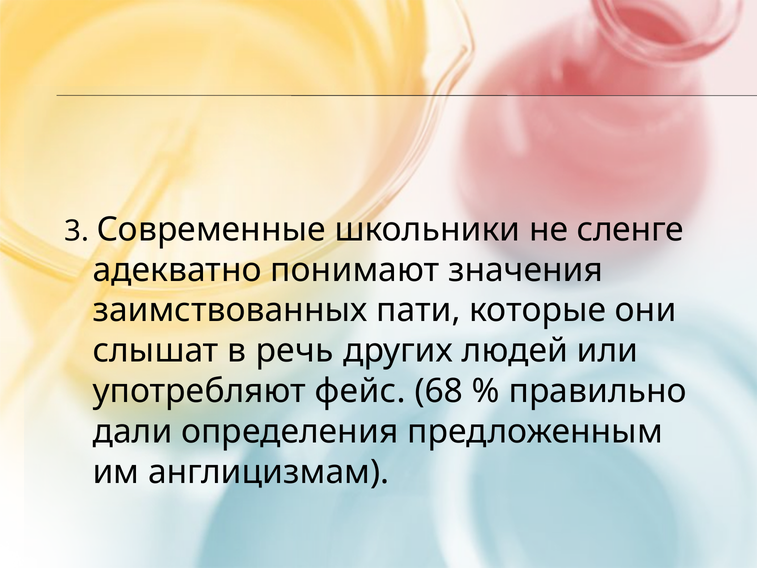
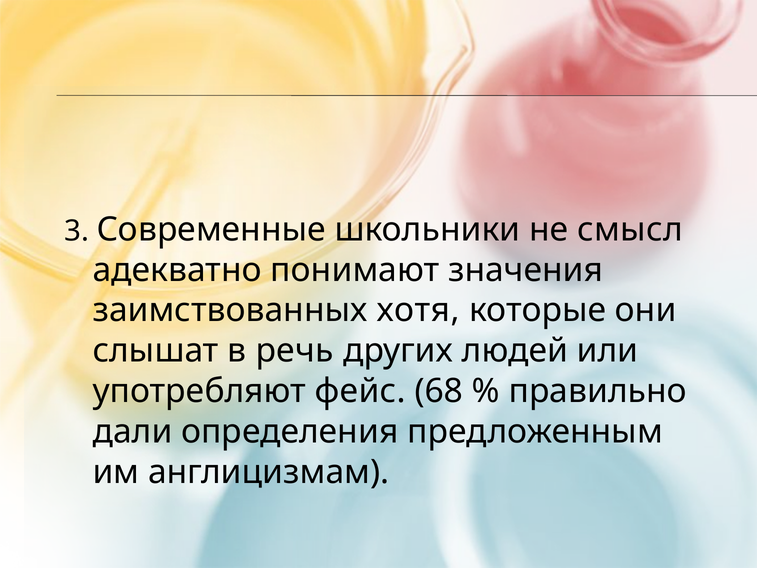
сленге: сленге -> смысл
пати: пати -> хотя
